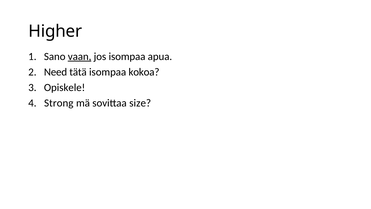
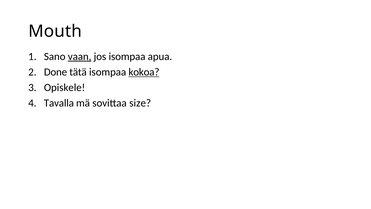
Higher: Higher -> Mouth
Need: Need -> Done
kokoa underline: none -> present
Strong: Strong -> Tavalla
